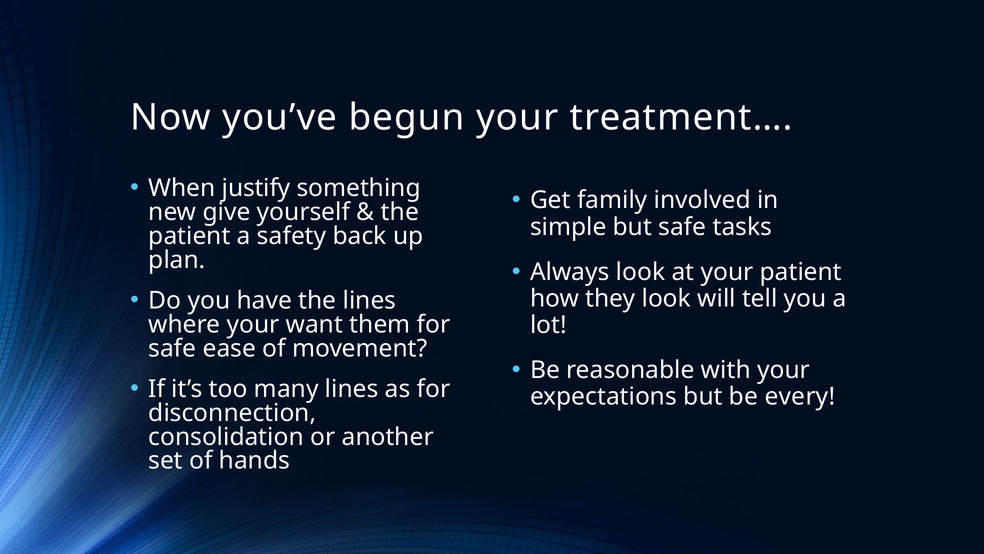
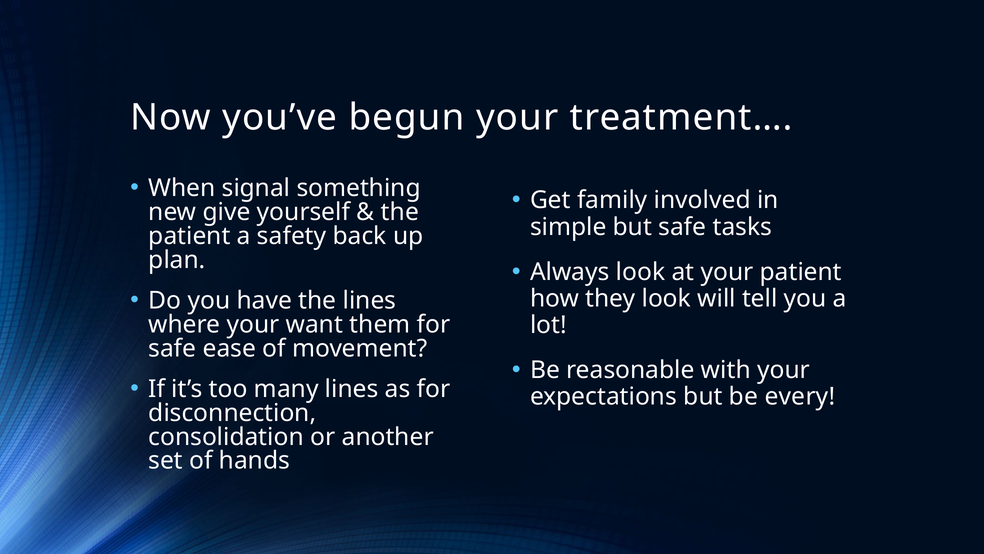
justify: justify -> signal
